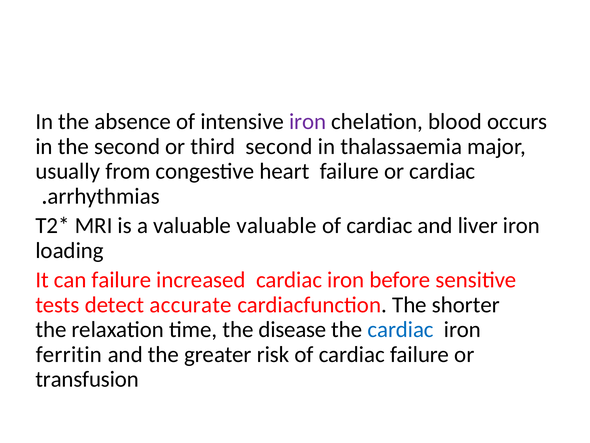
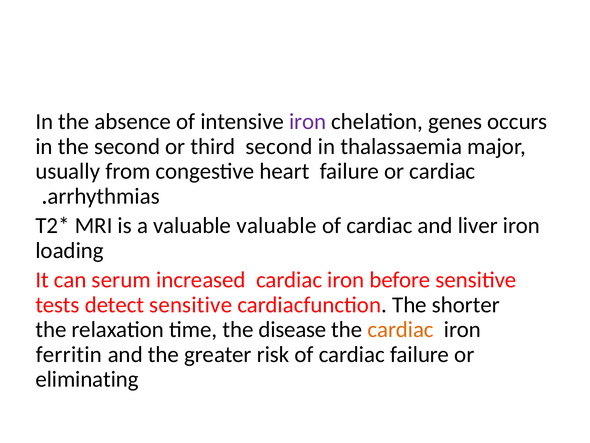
blood: blood -> genes
can failure: failure -> serum
detect accurate: accurate -> sensitive
cardiac at (401, 329) colour: blue -> orange
transfusion: transfusion -> eliminating
